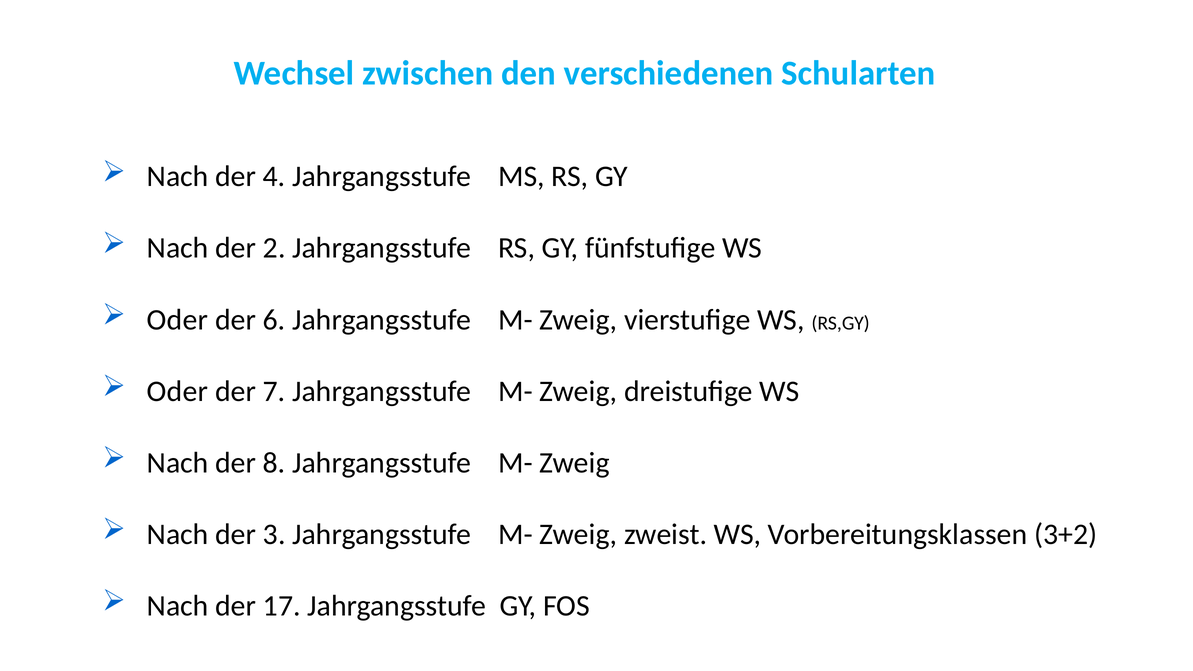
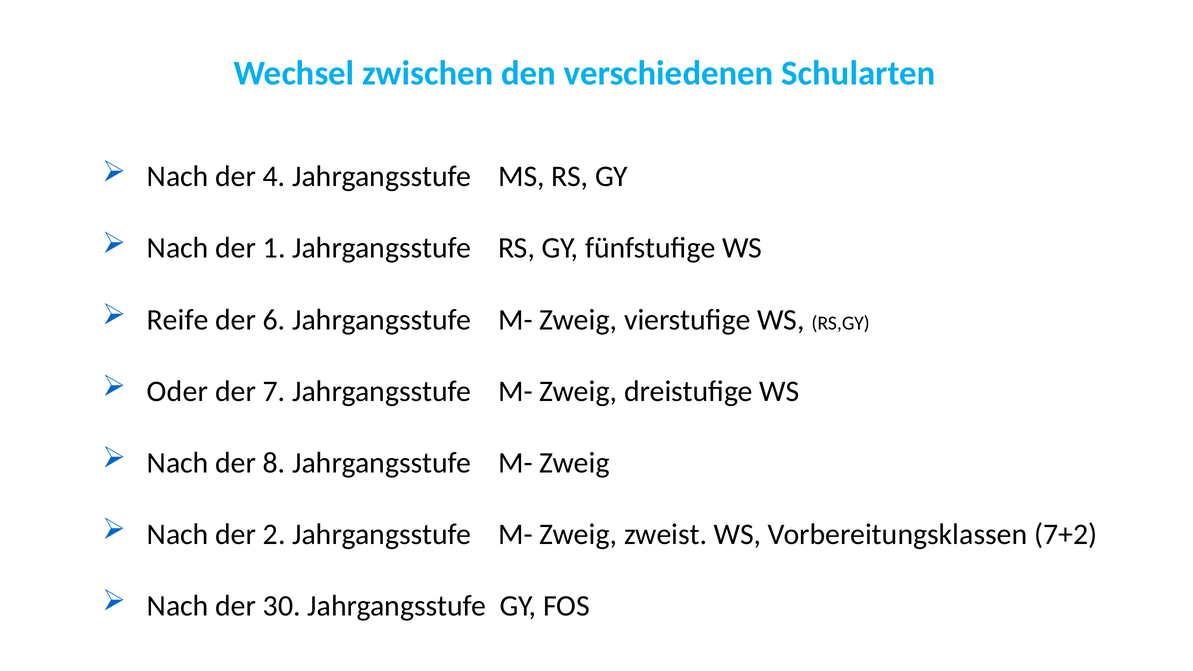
2: 2 -> 1
Oder at (178, 320): Oder -> Reife
3: 3 -> 2
3+2: 3+2 -> 7+2
17: 17 -> 30
